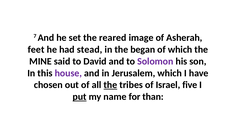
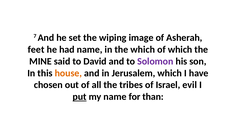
reared: reared -> wiping
had stead: stead -> name
the began: began -> which
house colour: purple -> orange
the at (110, 85) underline: present -> none
five: five -> evil
